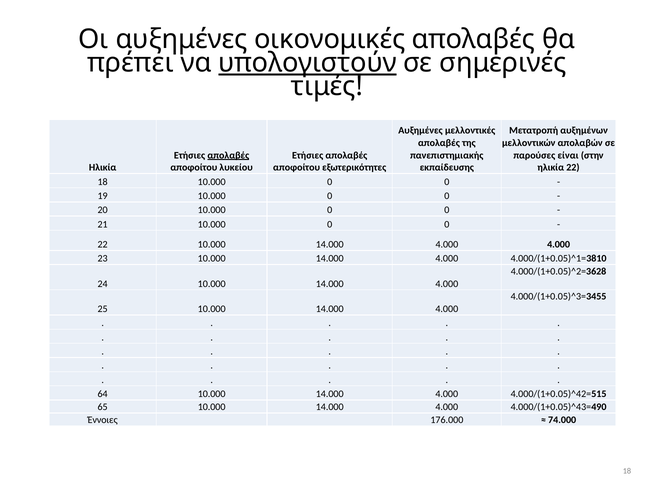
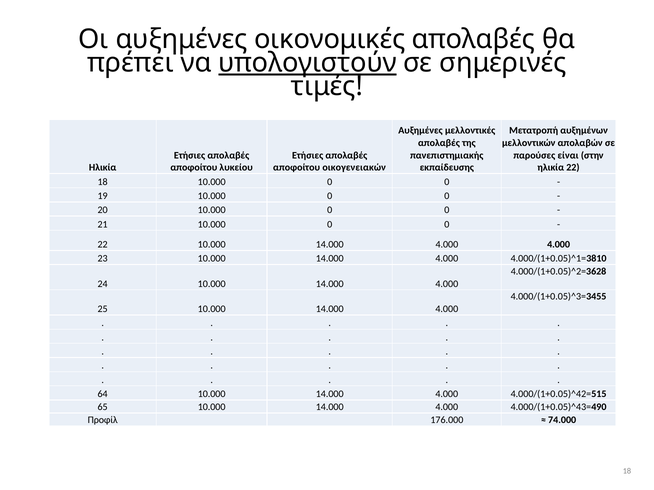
απολαβές at (228, 155) underline: present -> none
εξωτερικότητες: εξωτερικότητες -> οικογενειακών
Έννοιες: Έννοιες -> Προφίλ
